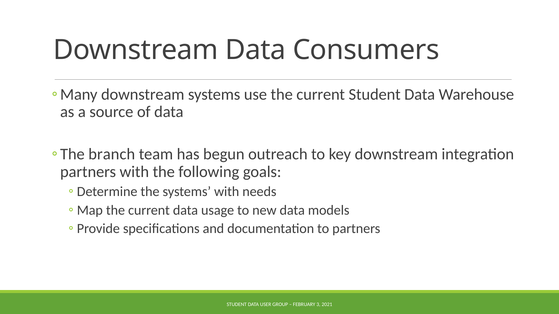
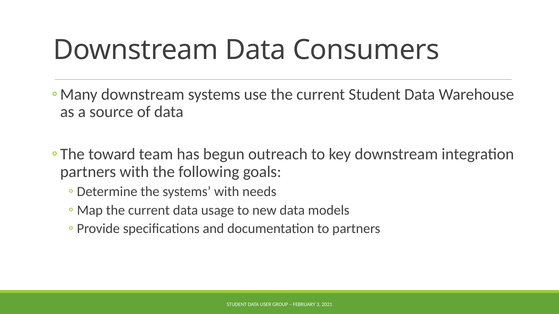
branch: branch -> toward
